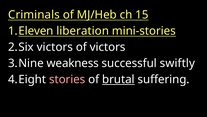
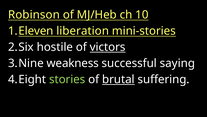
Criminals: Criminals -> Robinson
15: 15 -> 10
victors at (55, 47): victors -> hostile
victors at (108, 47) underline: none -> present
swiftly: swiftly -> saying
stories colour: pink -> light green
